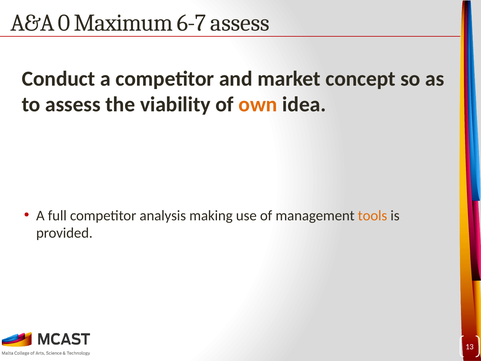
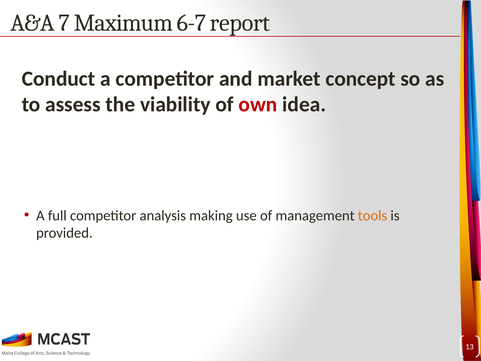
0: 0 -> 7
6-7 assess: assess -> report
own colour: orange -> red
